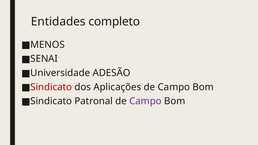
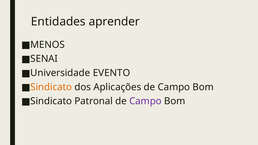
completo: completo -> aprender
ADESÃO: ADESÃO -> EVENTO
Sindicato at (51, 87) colour: red -> orange
